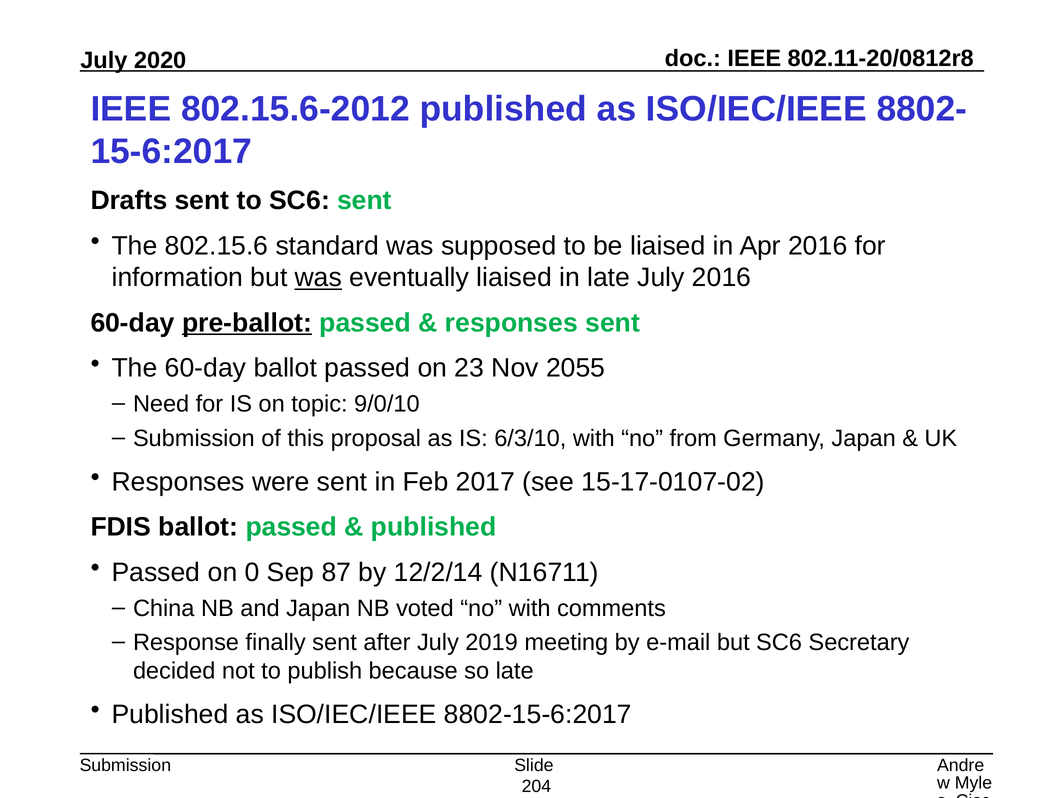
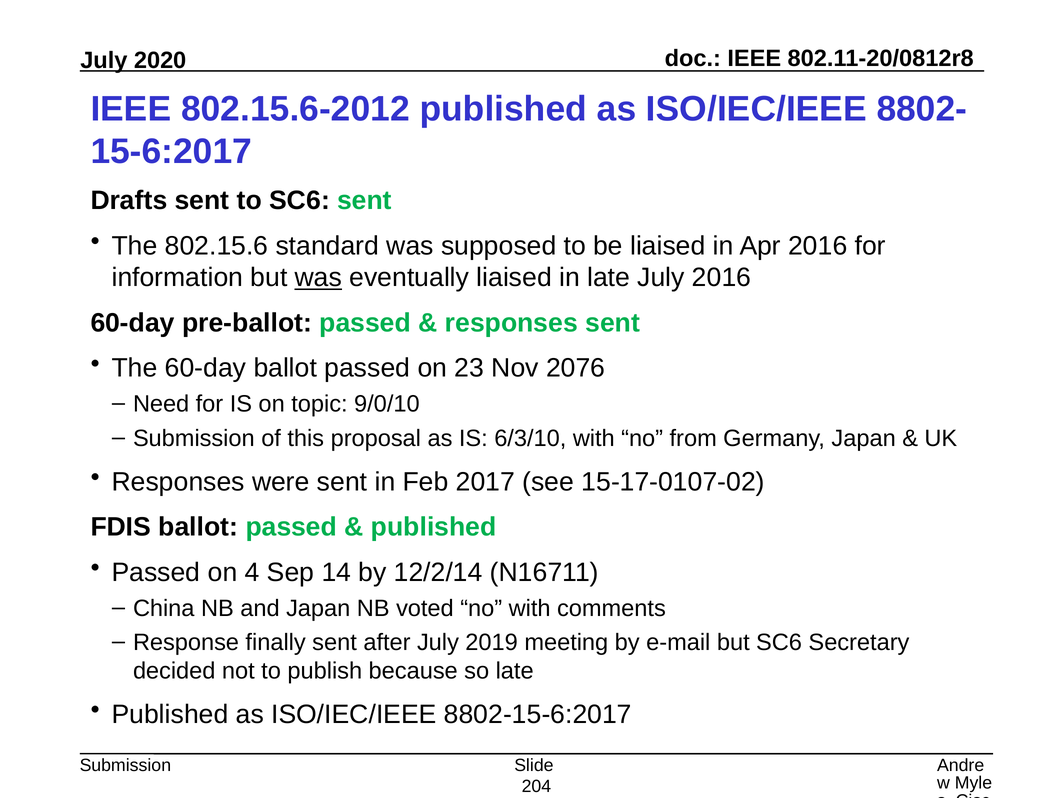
pre-ballot underline: present -> none
2055: 2055 -> 2076
0: 0 -> 4
87: 87 -> 14
